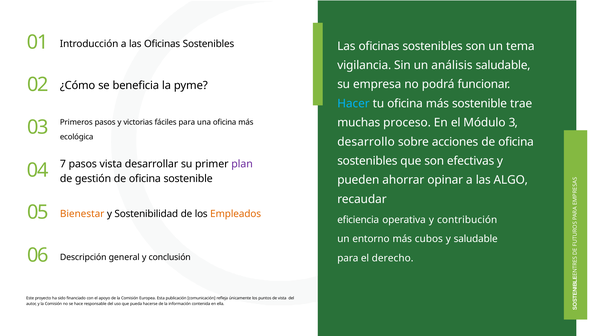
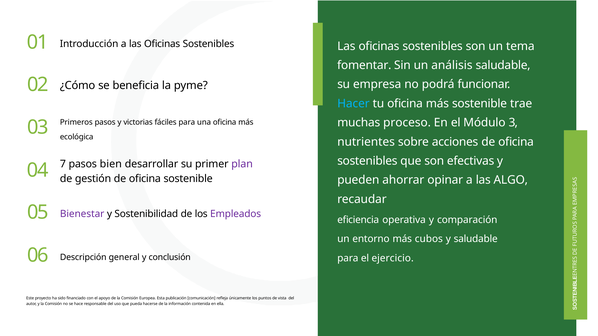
vigilancia: vigilancia -> fomentar
desarrollo: desarrollo -> nutrientes
pasos vista: vista -> bien
Bienestar colour: orange -> purple
Empleados colour: orange -> purple
contribución: contribución -> comparación
derecho: derecho -> ejercicio
